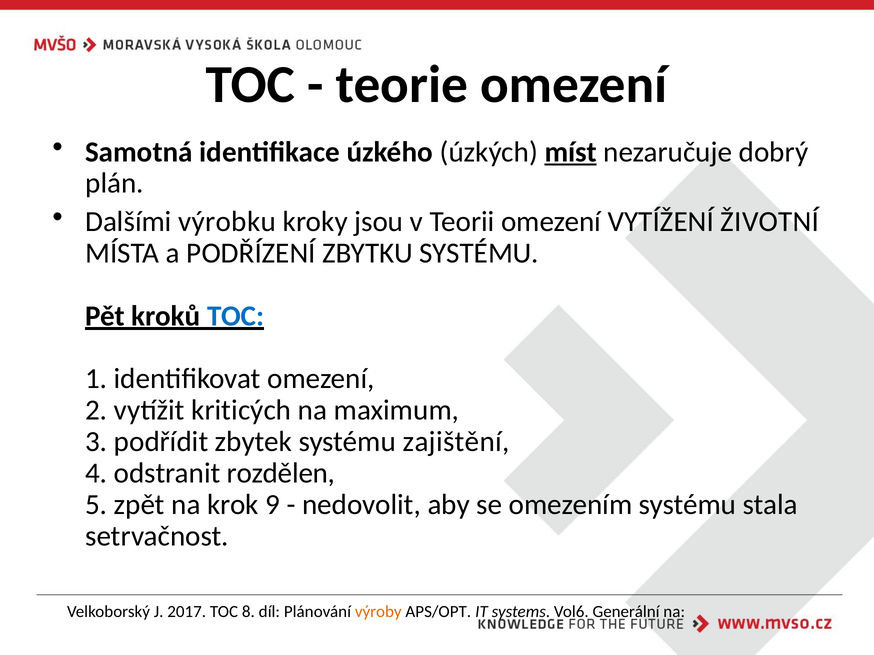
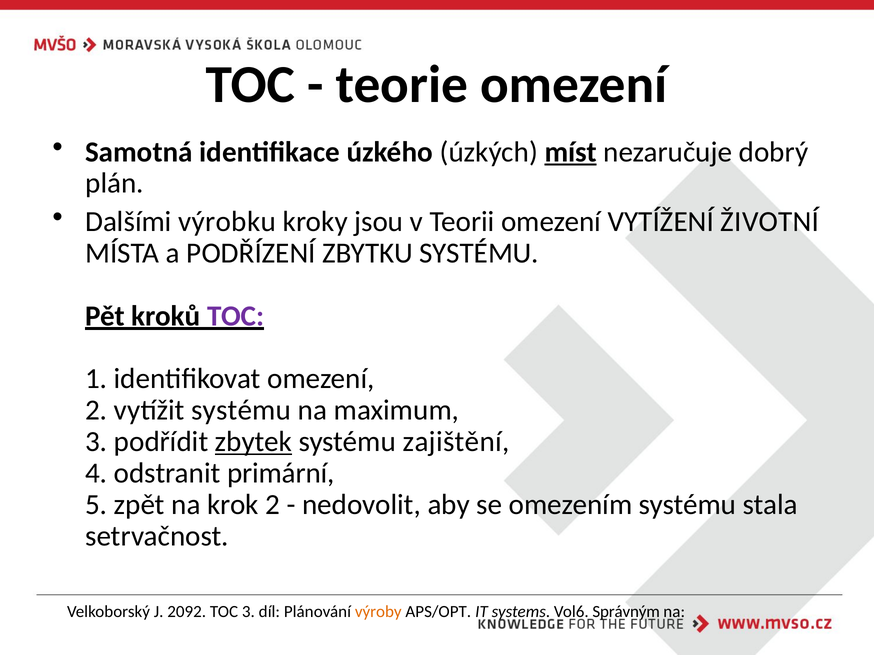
TOC at (236, 316) colour: blue -> purple
vytížit kriticých: kriticých -> systému
zbytek underline: none -> present
rozdělen: rozdělen -> primární
krok 9: 9 -> 2
2017: 2017 -> 2092
TOC 8: 8 -> 3
Generální: Generální -> Správným
